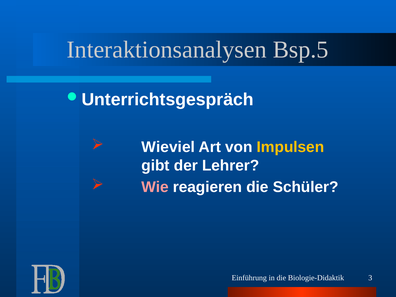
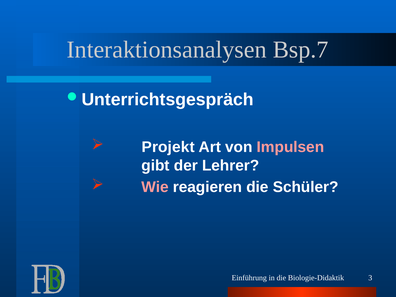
Bsp.5: Bsp.5 -> Bsp.7
Wieviel: Wieviel -> Projekt
Impulsen colour: yellow -> pink
